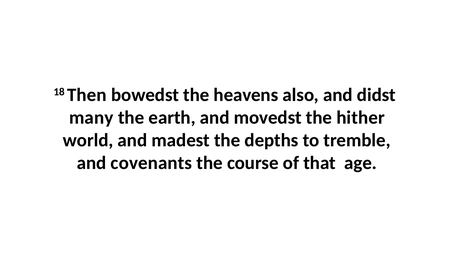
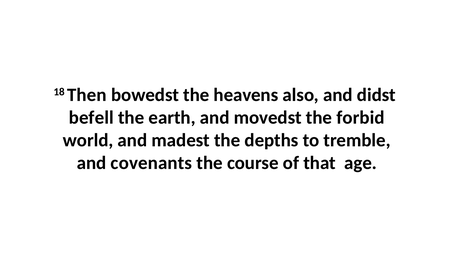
many: many -> befell
hither: hither -> forbid
